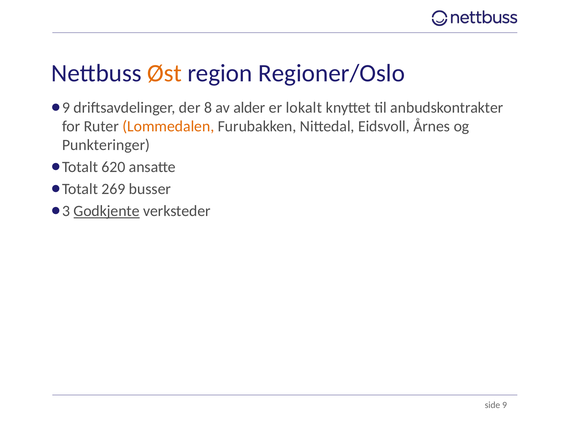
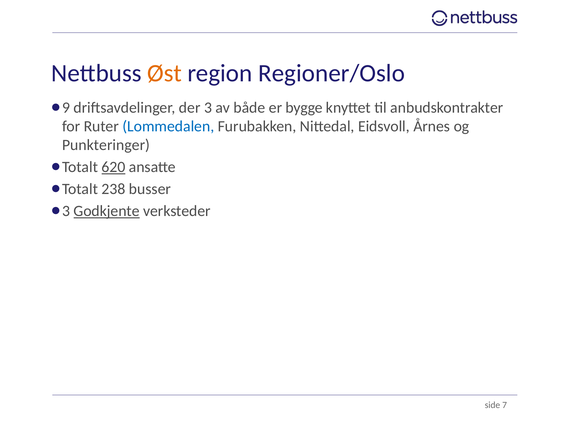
8: 8 -> 3
alder: alder -> både
lokalt: lokalt -> bygge
Lommedalen colour: orange -> blue
620 underline: none -> present
269: 269 -> 238
9: 9 -> 7
